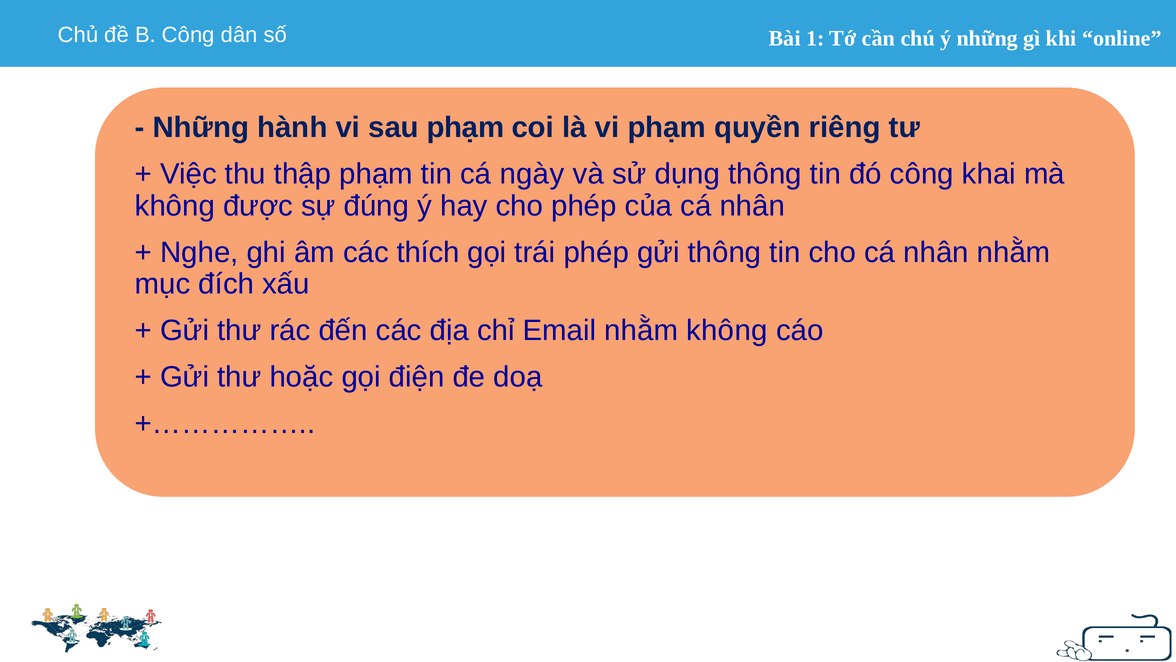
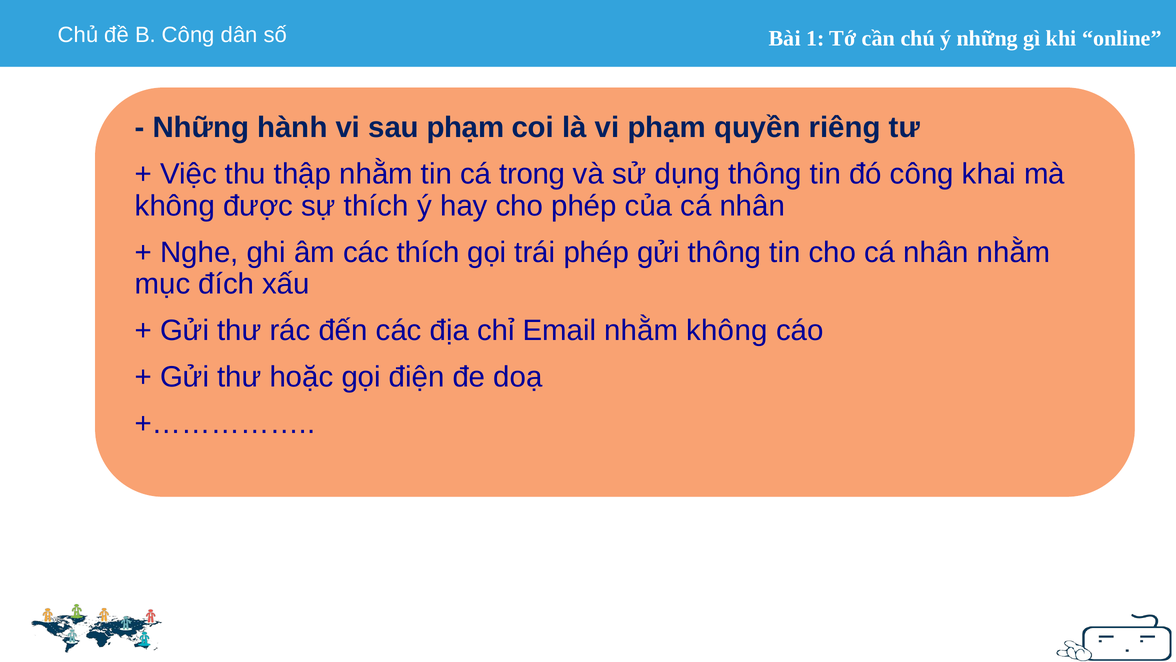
thập phạm: phạm -> nhằm
ngày: ngày -> trong
sự đúng: đúng -> thích
